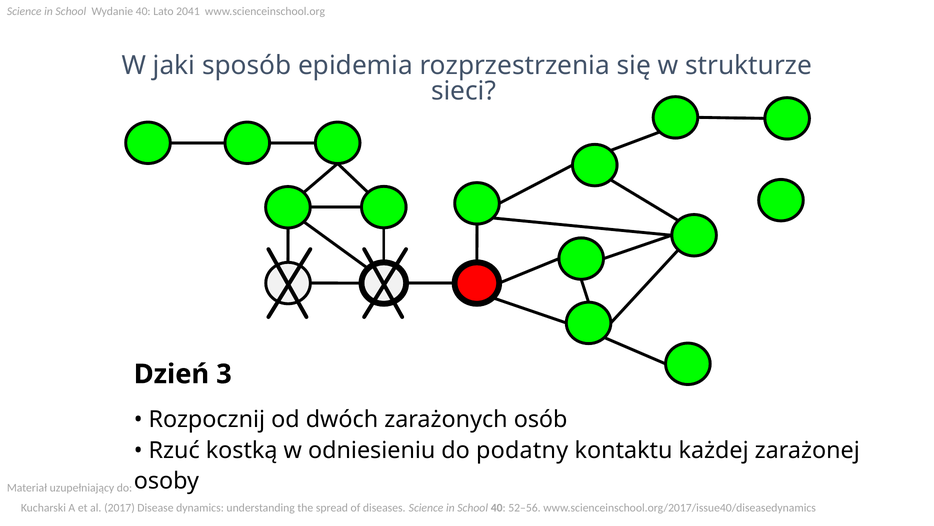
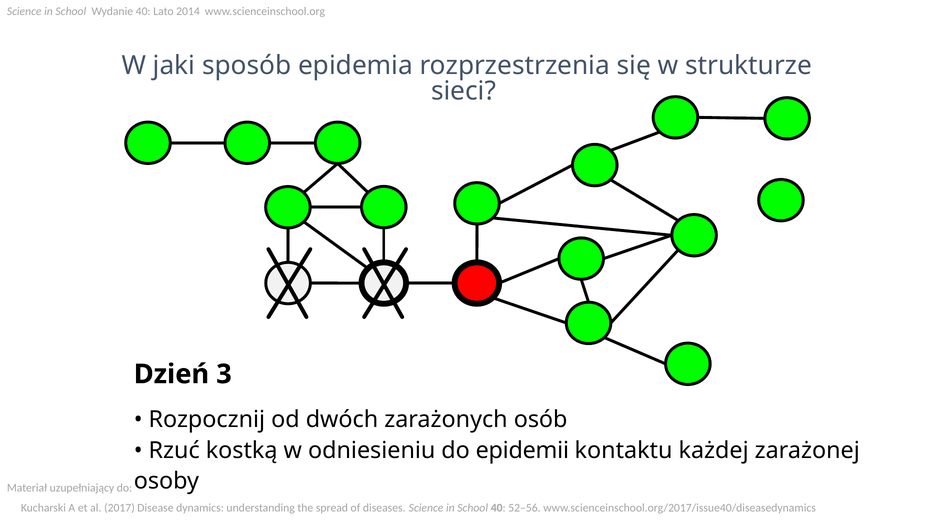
2041: 2041 -> 2014
podatny: podatny -> epidemii
